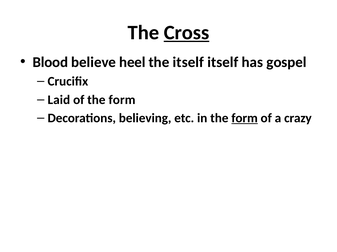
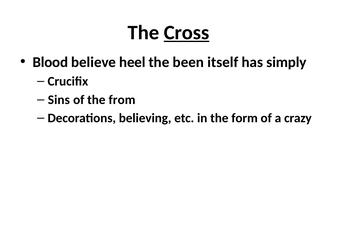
the itself: itself -> been
gospel: gospel -> simply
Laid: Laid -> Sins
of the form: form -> from
form at (245, 118) underline: present -> none
